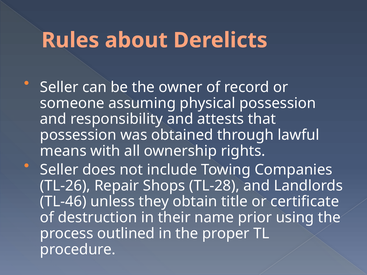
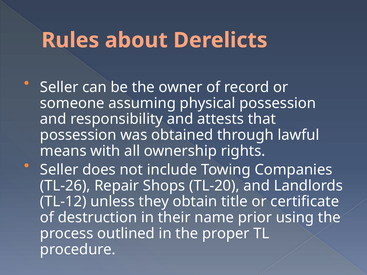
TL-28: TL-28 -> TL-20
TL-46: TL-46 -> TL-12
